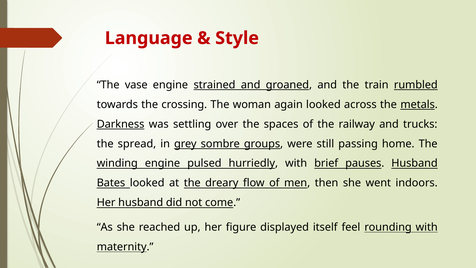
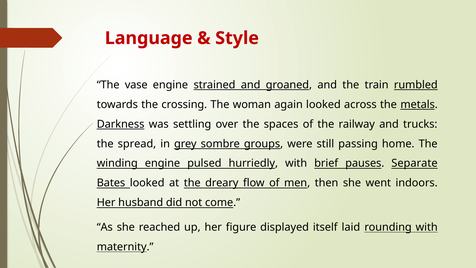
pauses Husband: Husband -> Separate
feel: feel -> laid
